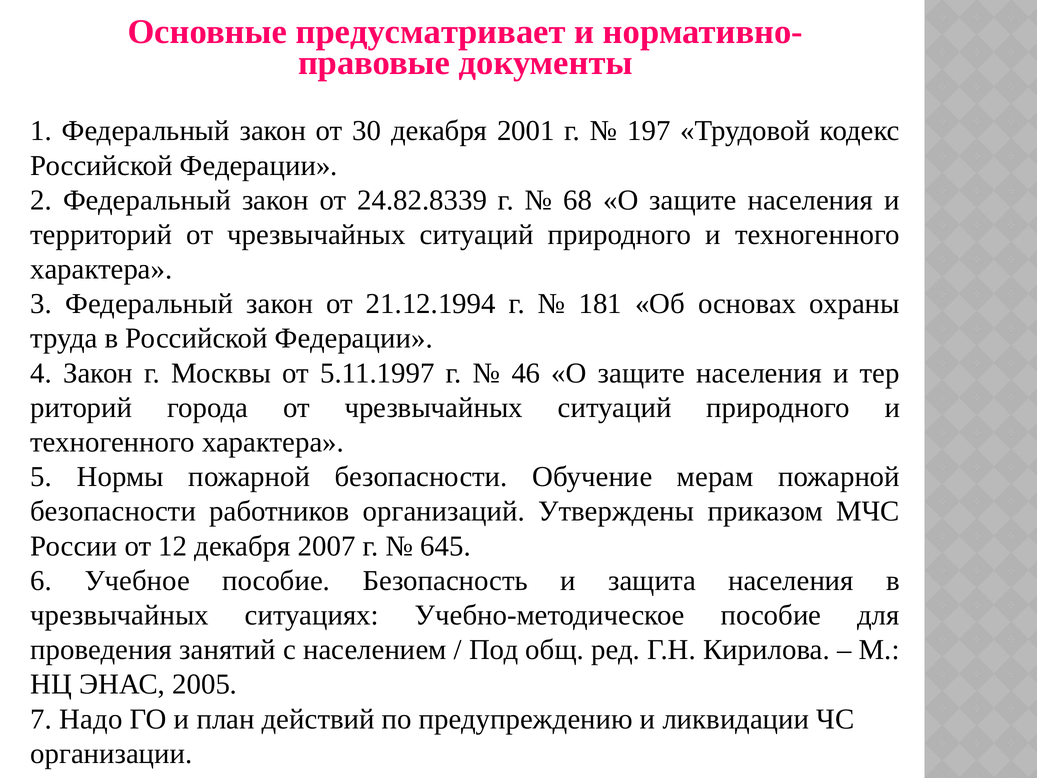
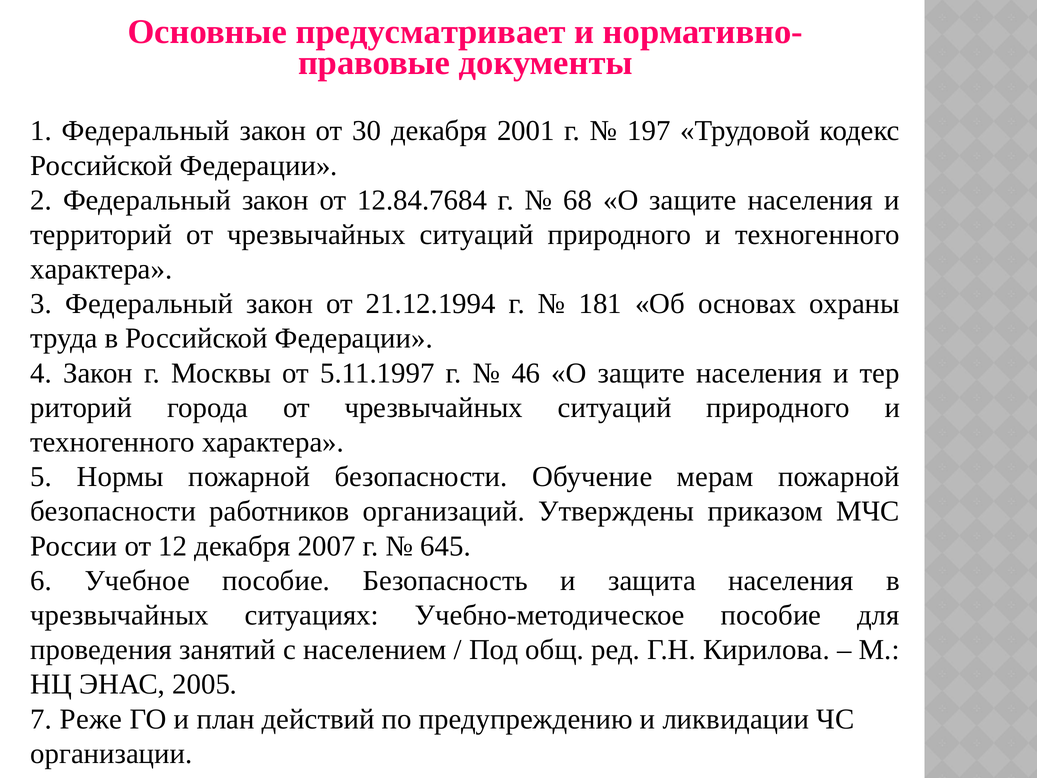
24.82.8339: 24.82.8339 -> 12.84.7684
Надо: Надо -> Реже
